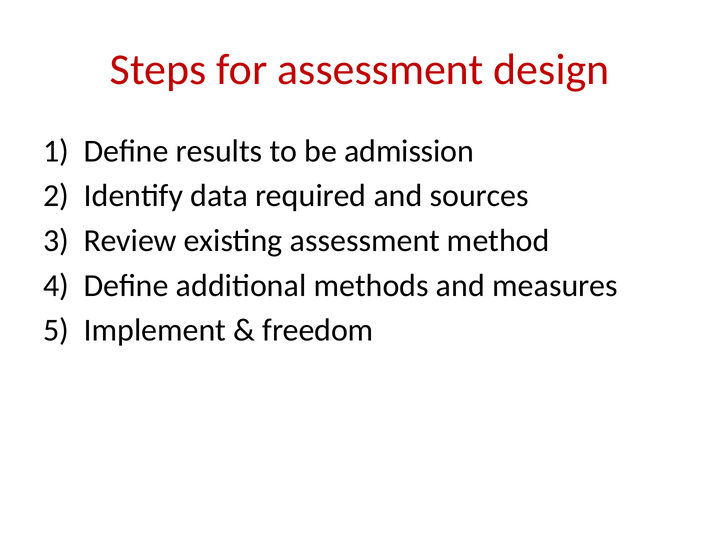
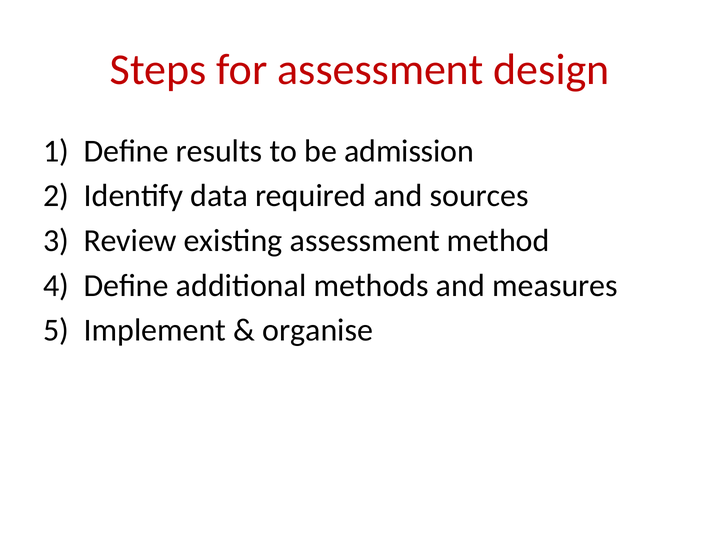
freedom: freedom -> organise
